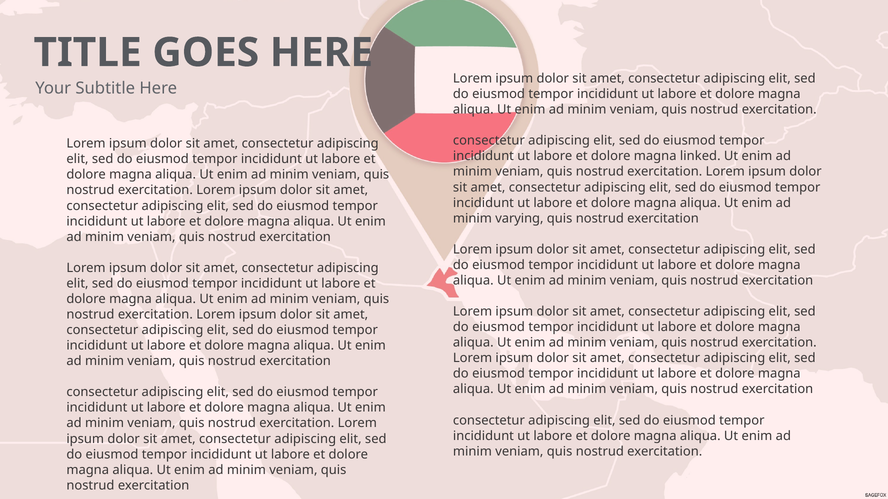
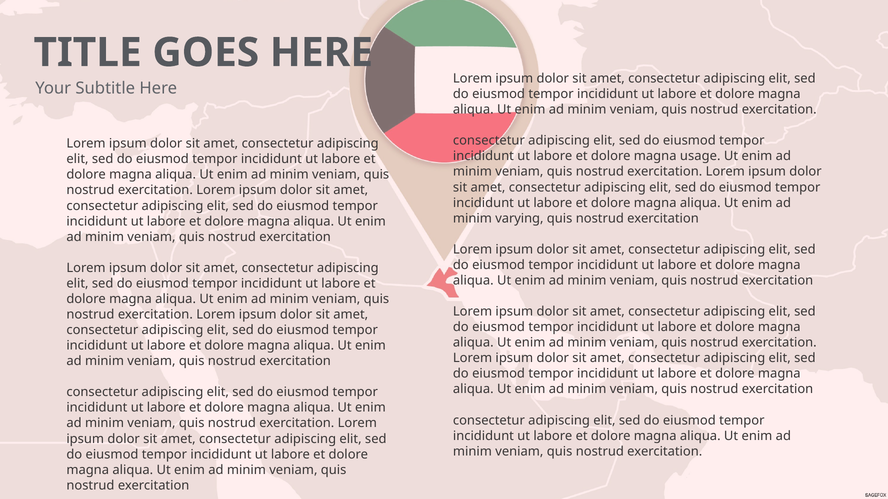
linked: linked -> usage
